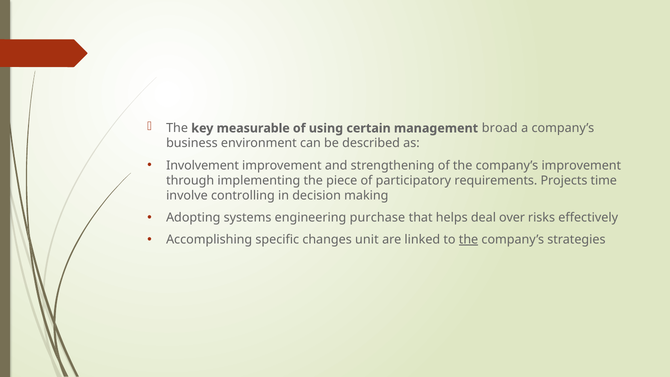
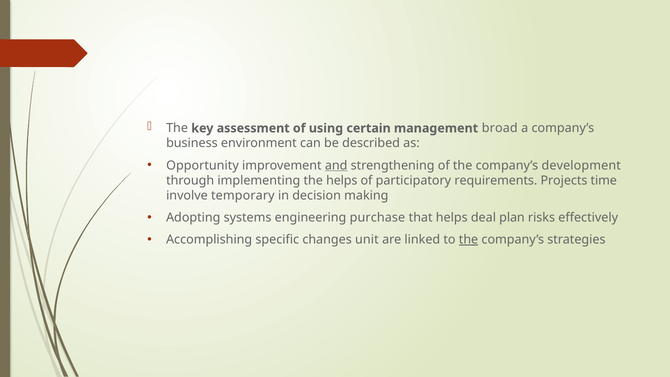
measurable: measurable -> assessment
Involvement: Involvement -> Opportunity
and underline: none -> present
company’s improvement: improvement -> development
the piece: piece -> helps
controlling: controlling -> temporary
over: over -> plan
